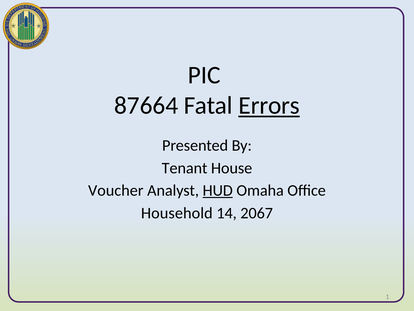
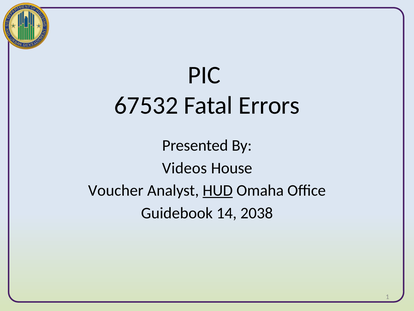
87664: 87664 -> 67532
Errors underline: present -> none
Tenant: Tenant -> Videos
Household: Household -> Guidebook
2067: 2067 -> 2038
